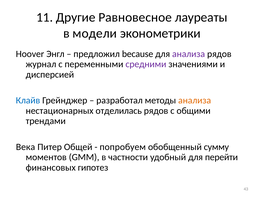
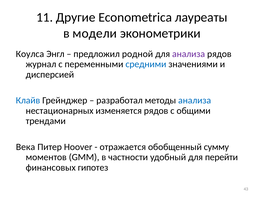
Равновесное: Равновесное -> Econometrica
Hoover: Hoover -> Коулса
because: because -> родной
средними colour: purple -> blue
анализа at (195, 100) colour: orange -> blue
отделилась: отделилась -> изменяется
Общей: Общей -> Hoover
попробуем: попробуем -> отражается
